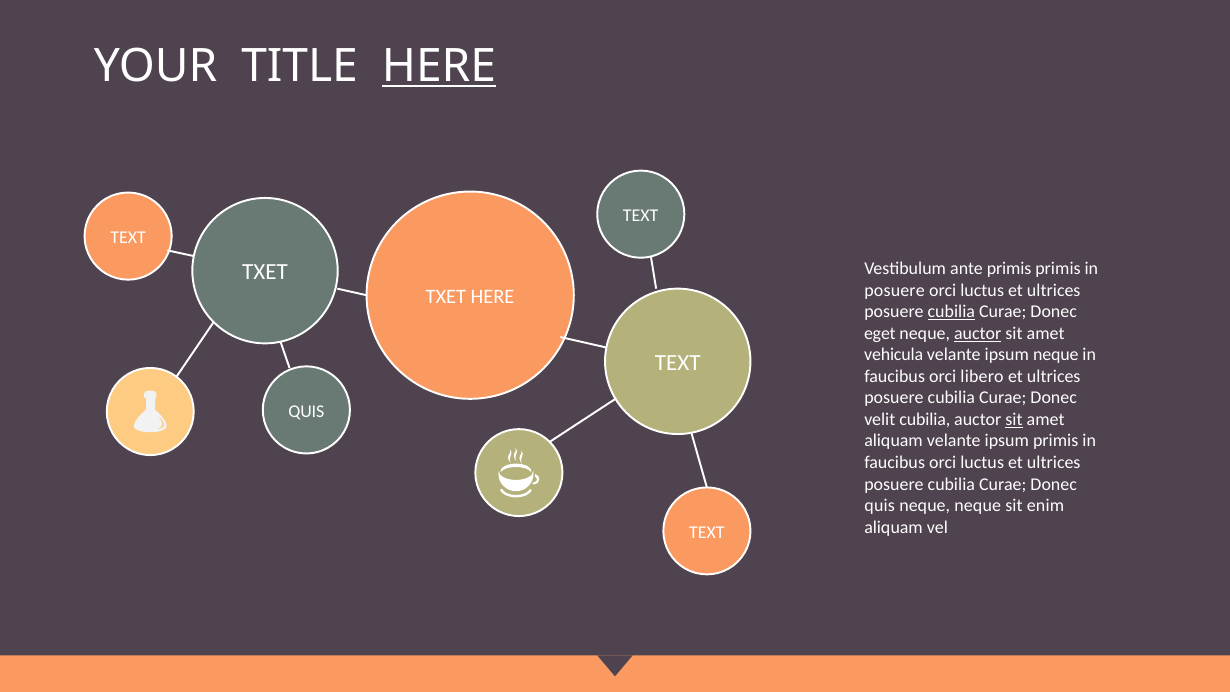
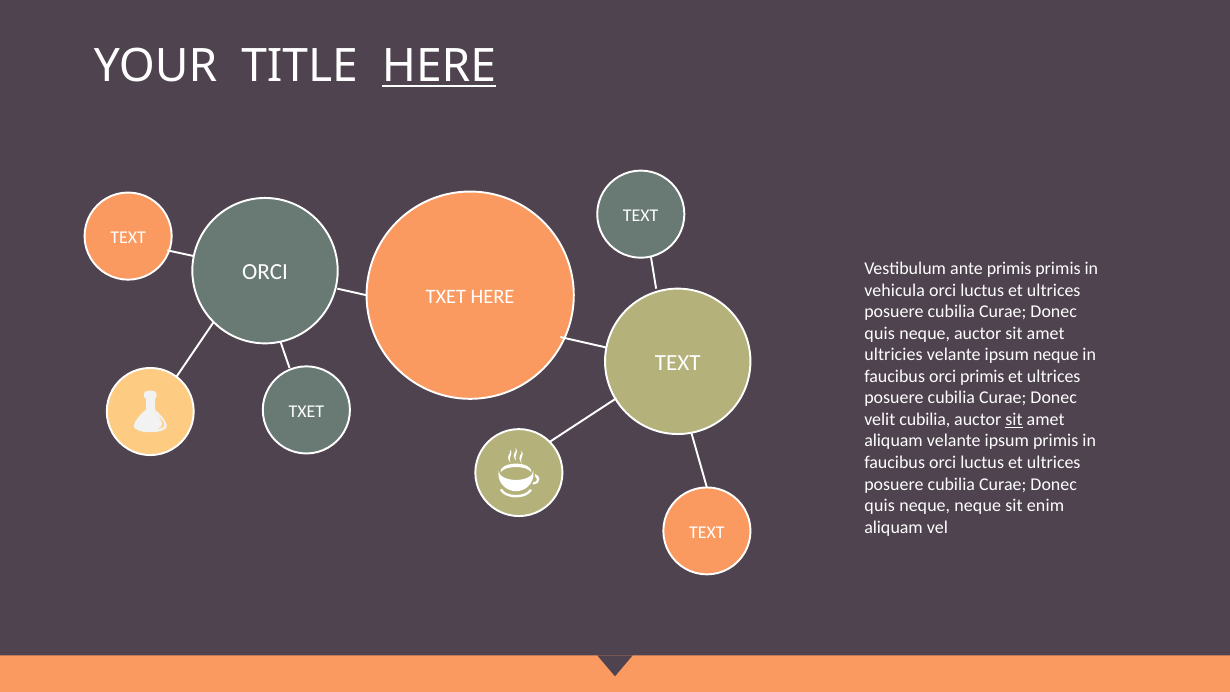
TXET at (265, 272): TXET -> ORCI
posuere at (895, 290): posuere -> vehicula
cubilia at (951, 312) underline: present -> none
eget at (880, 333): eget -> quis
auctor at (978, 333) underline: present -> none
vehicula: vehicula -> ultricies
orci libero: libero -> primis
QUIS at (306, 411): QUIS -> TXET
